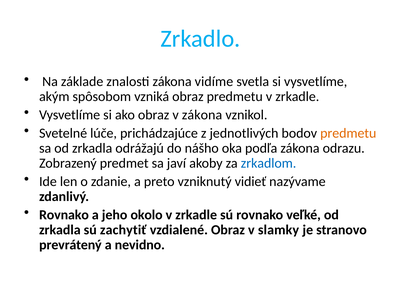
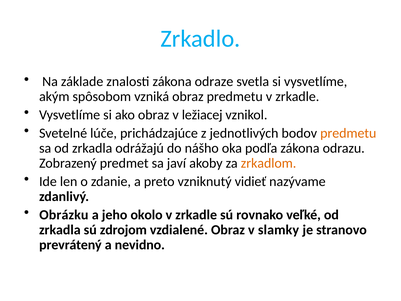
vidíme: vidíme -> odraze
v zákona: zákona -> ležiacej
zrkadlom colour: blue -> orange
Rovnako at (64, 215): Rovnako -> Obrázku
zachytiť: zachytiť -> zdrojom
